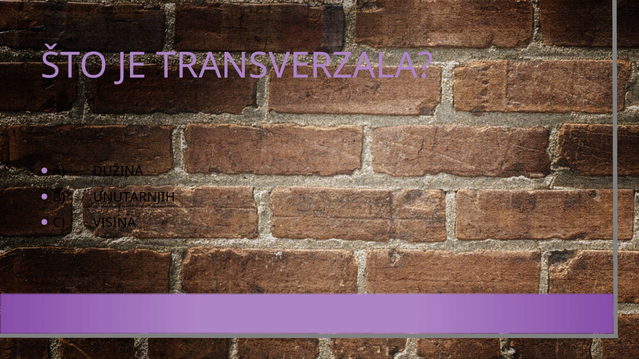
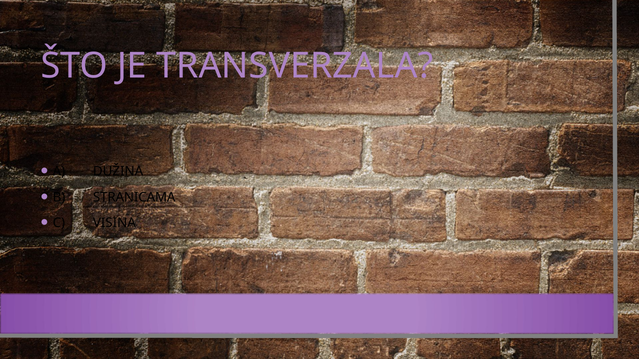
UNUTARNJIH: UNUTARNJIH -> STRANICAMA
